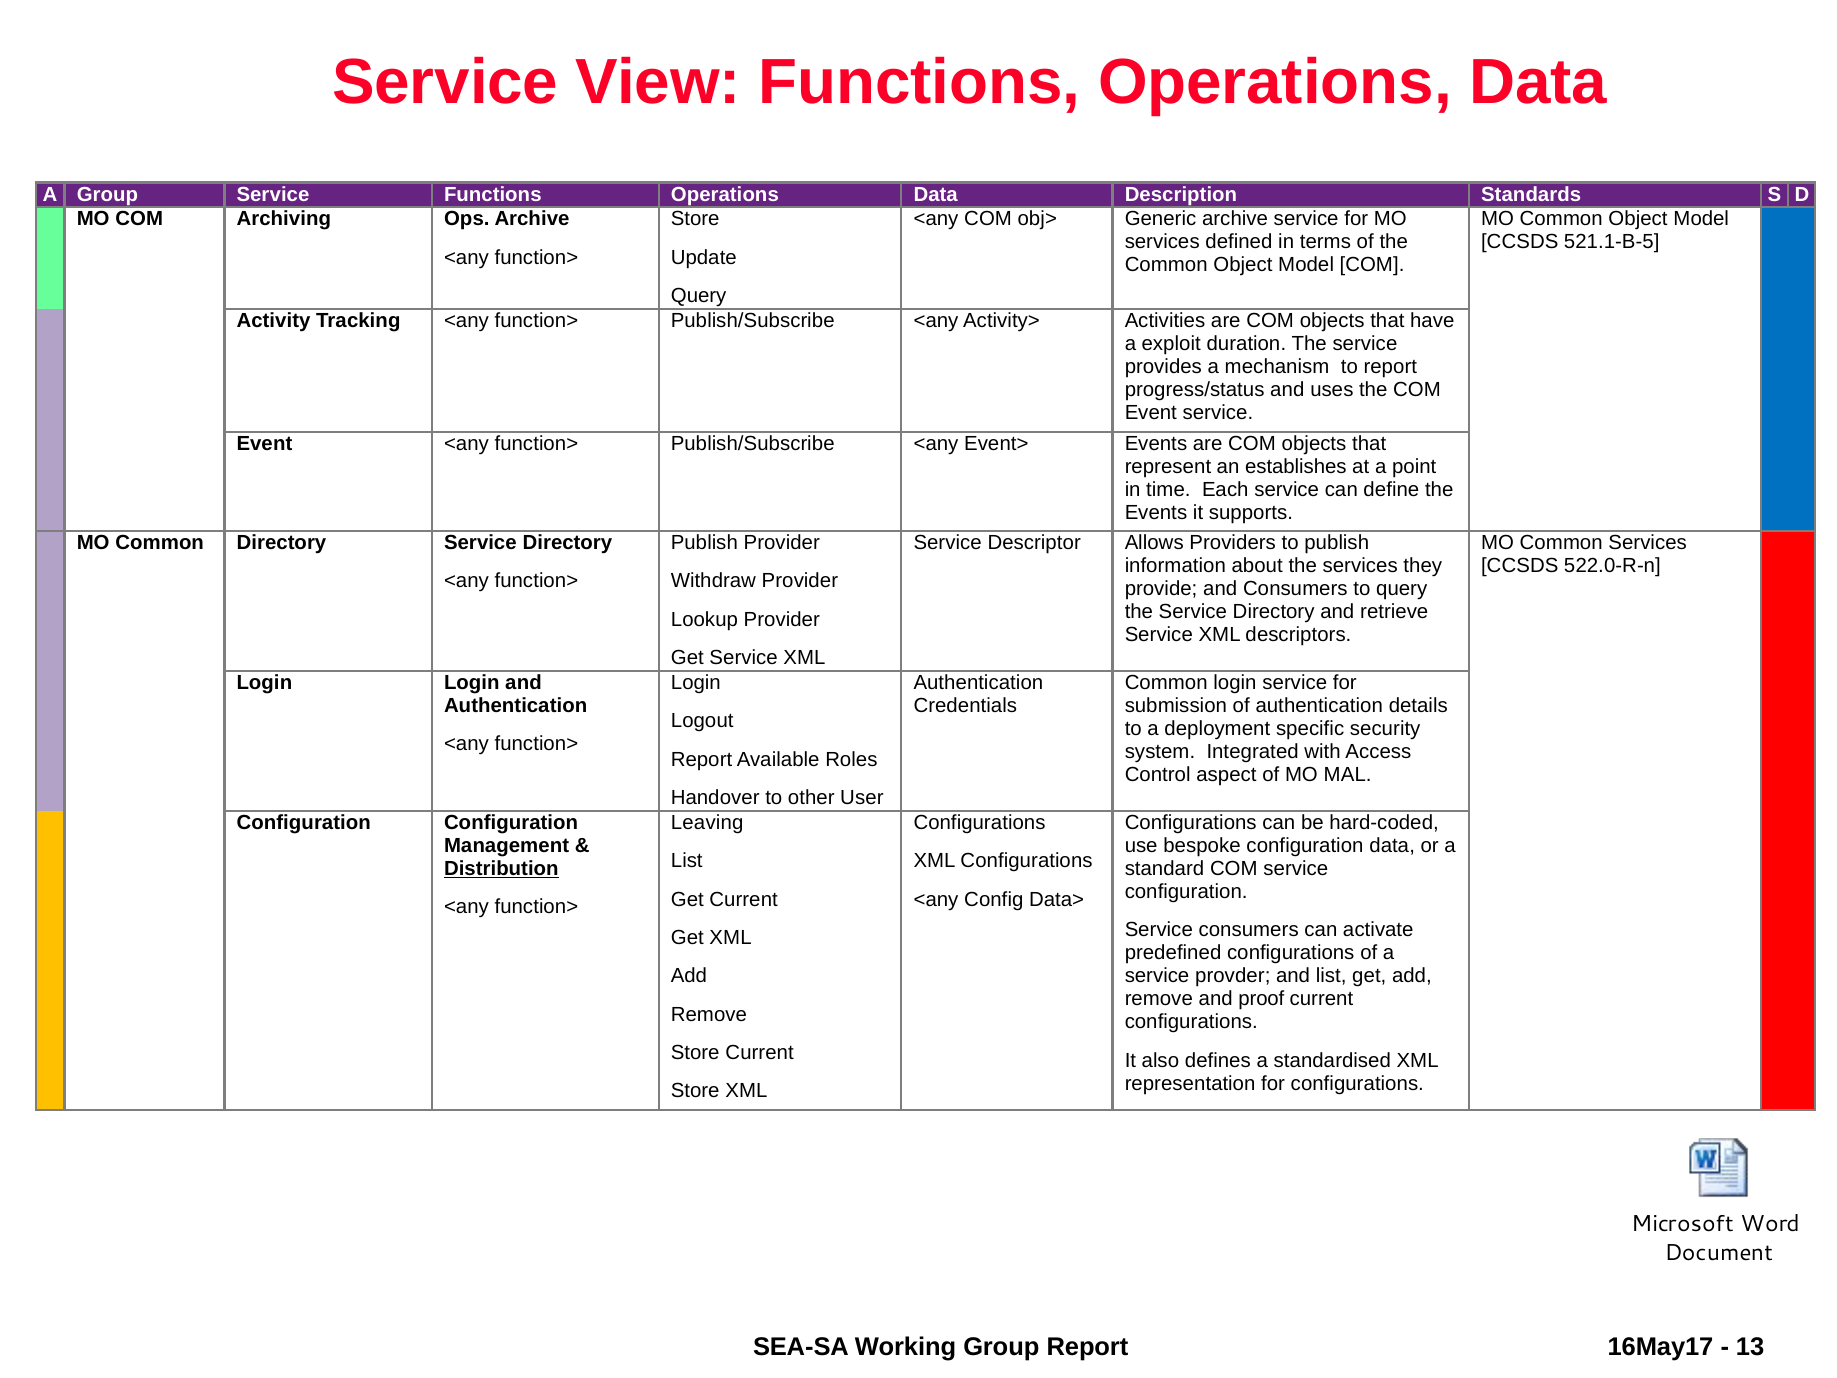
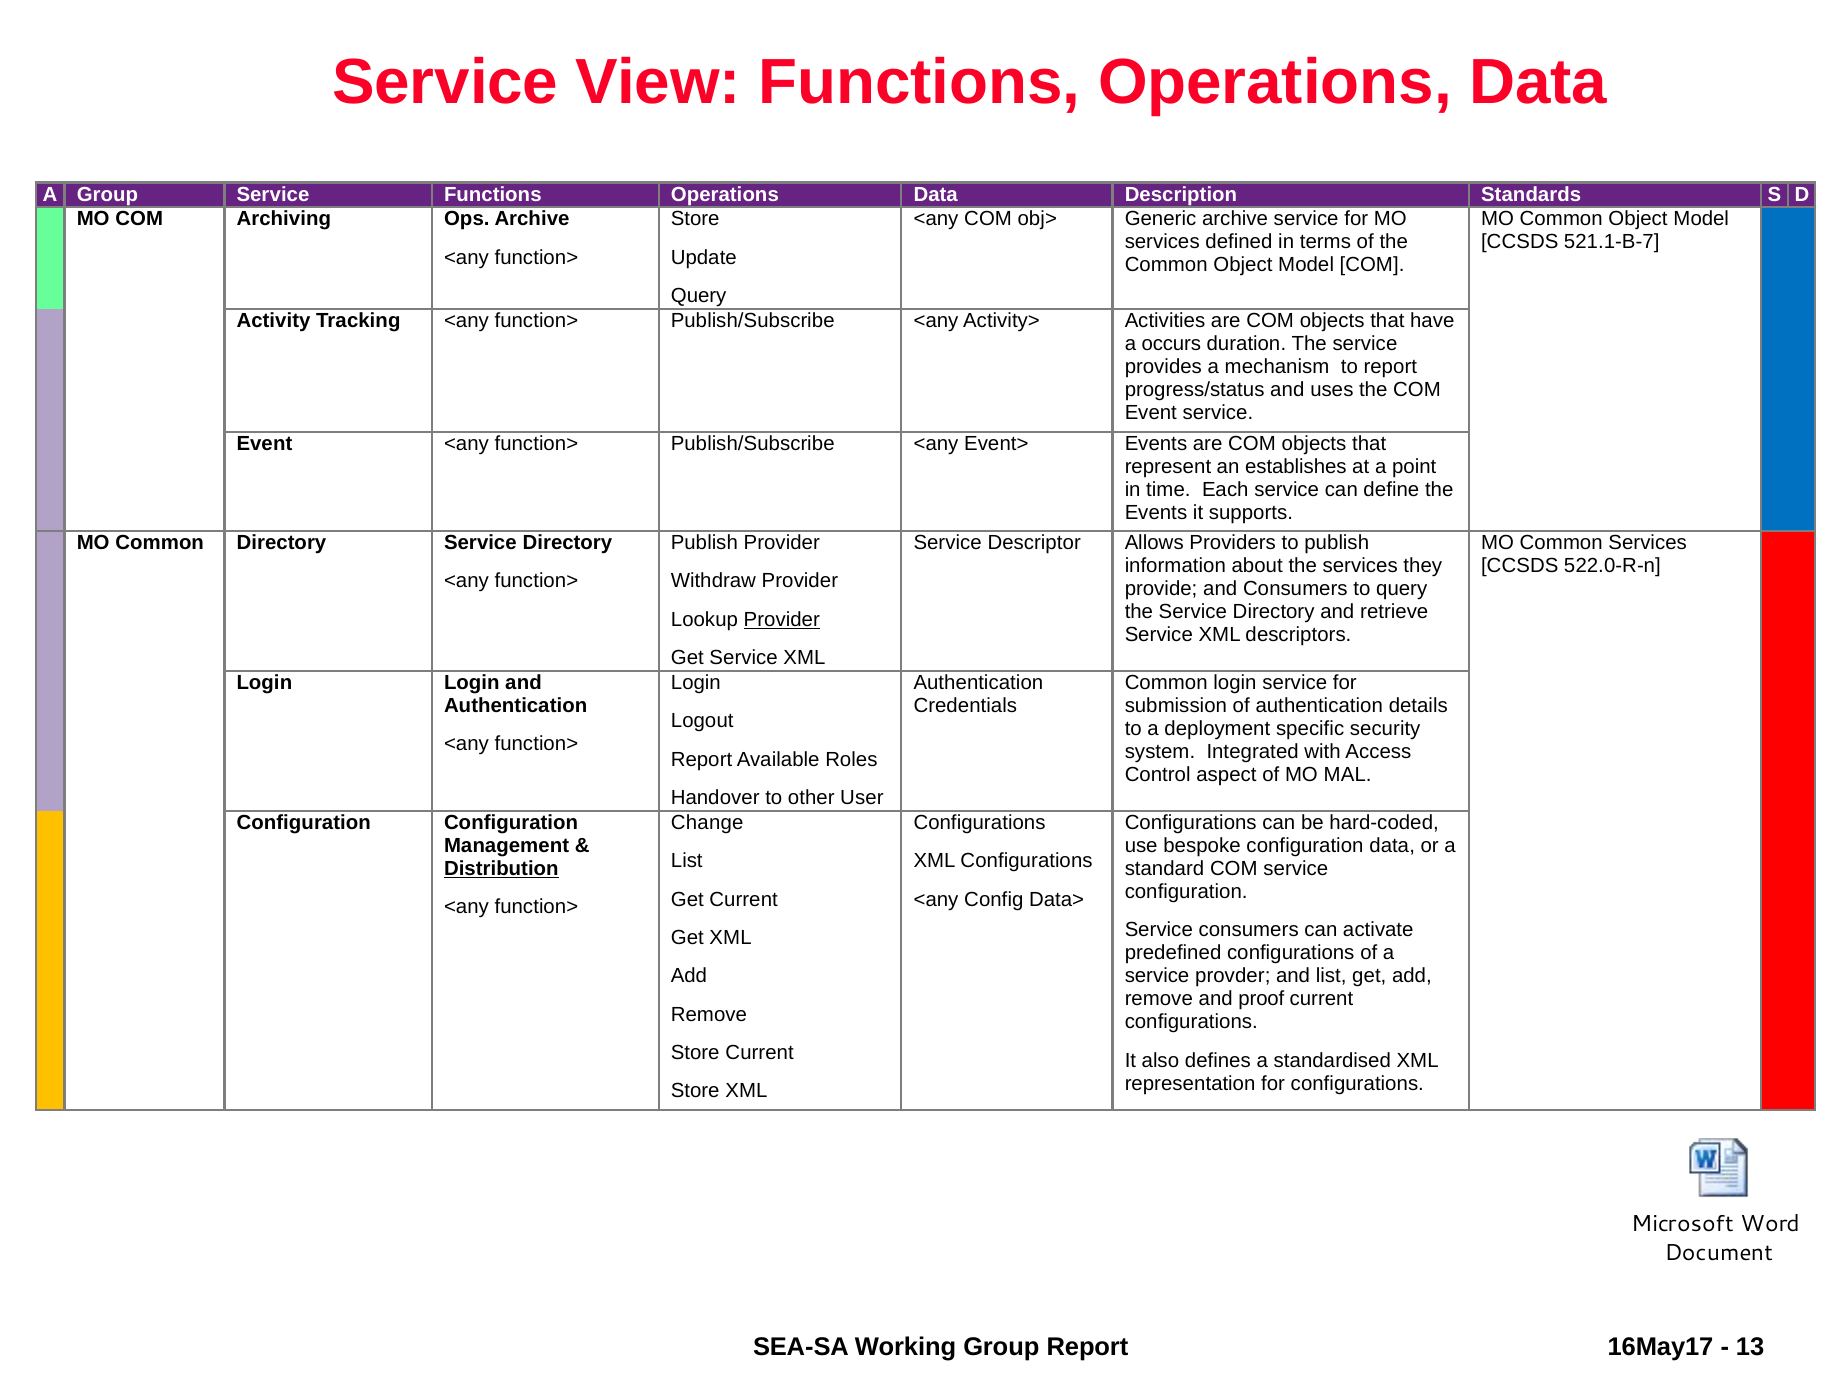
521.1-B-5: 521.1-B-5 -> 521.1-B-7
exploit: exploit -> occurs
Provider at (782, 619) underline: none -> present
Leaving: Leaving -> Change
